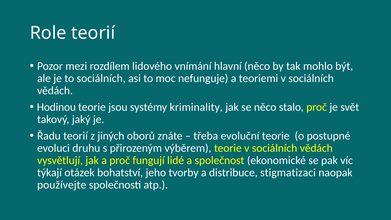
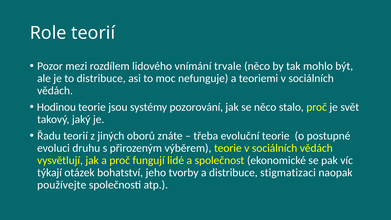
hlavní: hlavní -> trvale
to sociálních: sociálních -> distribuce
kriminality: kriminality -> pozorování
